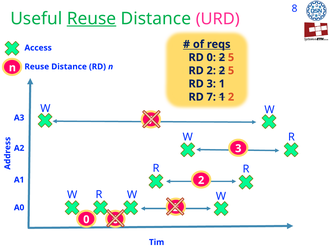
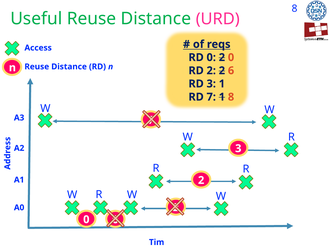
Reuse at (91, 19) underline: present -> none
5 at (231, 57): 5 -> 0
5 at (231, 71): 5 -> 6
2 at (231, 97): 2 -> 8
